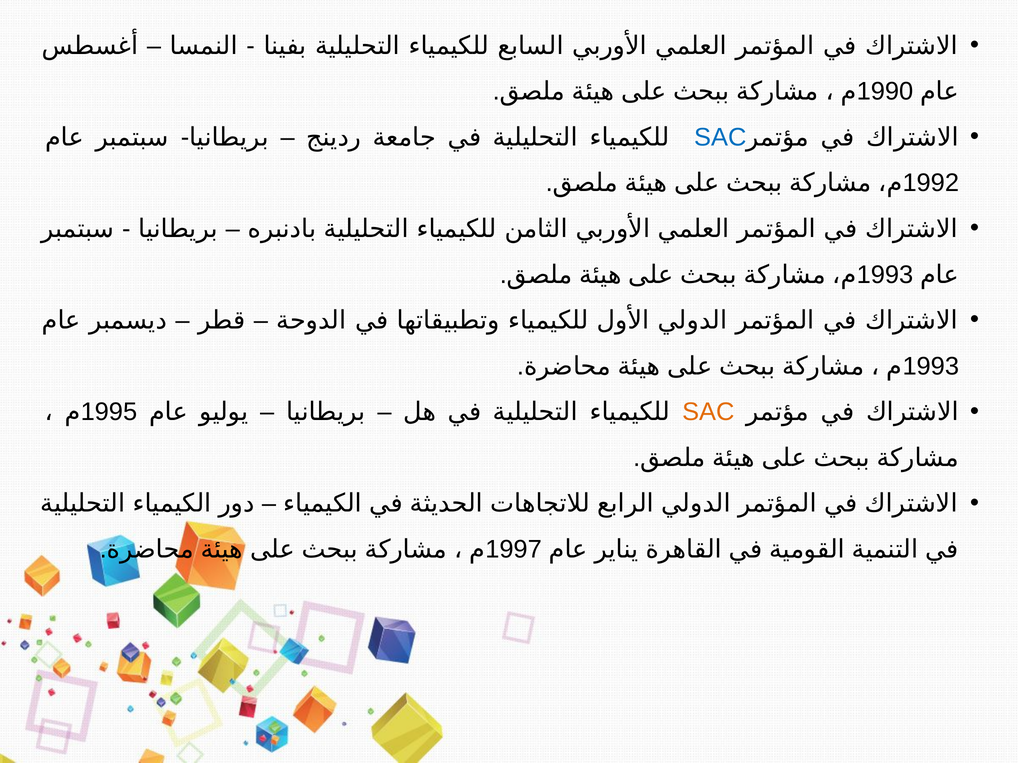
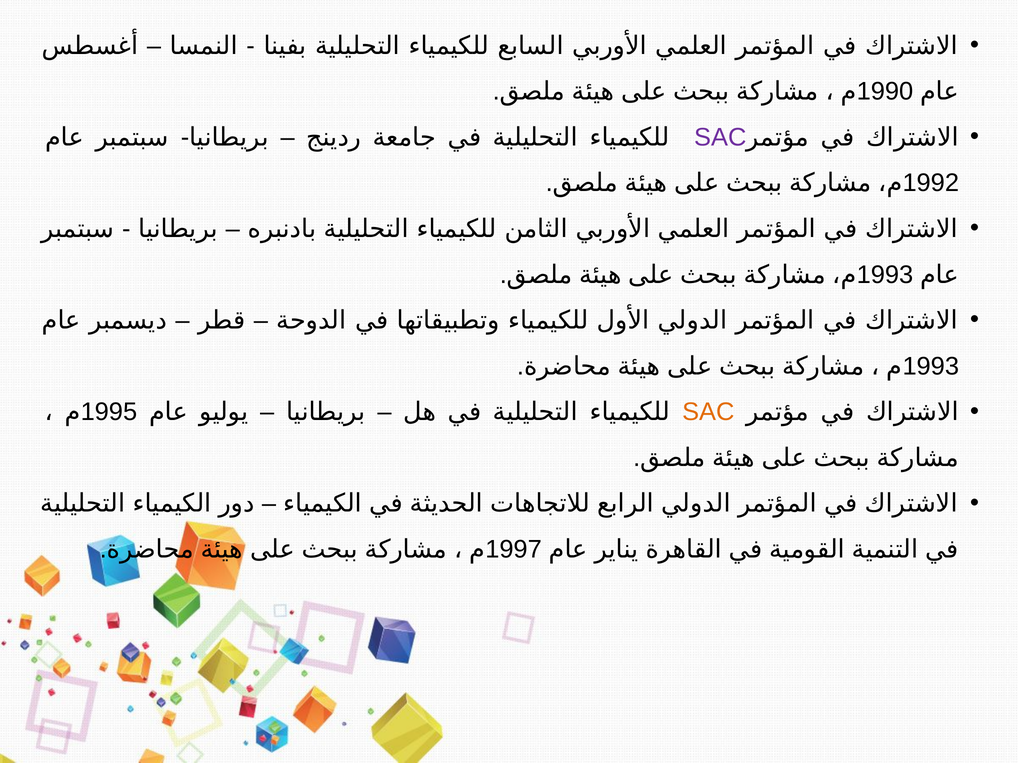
SAC at (720, 137) colour: blue -> purple
